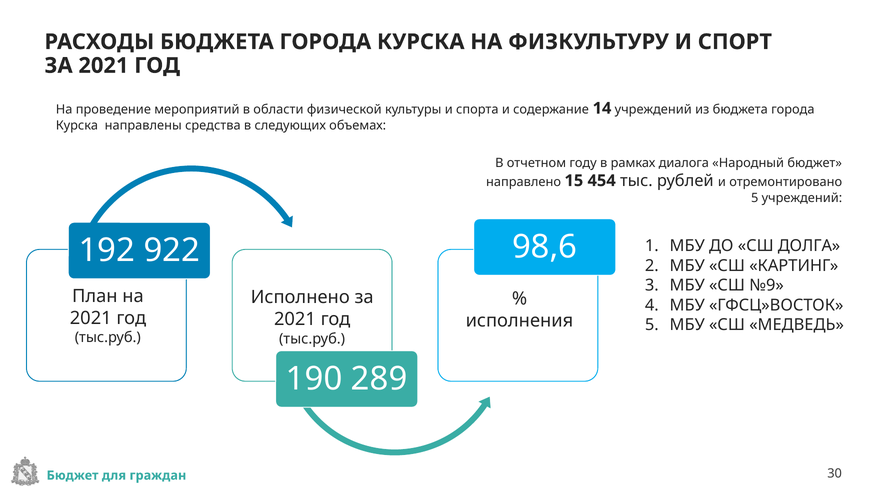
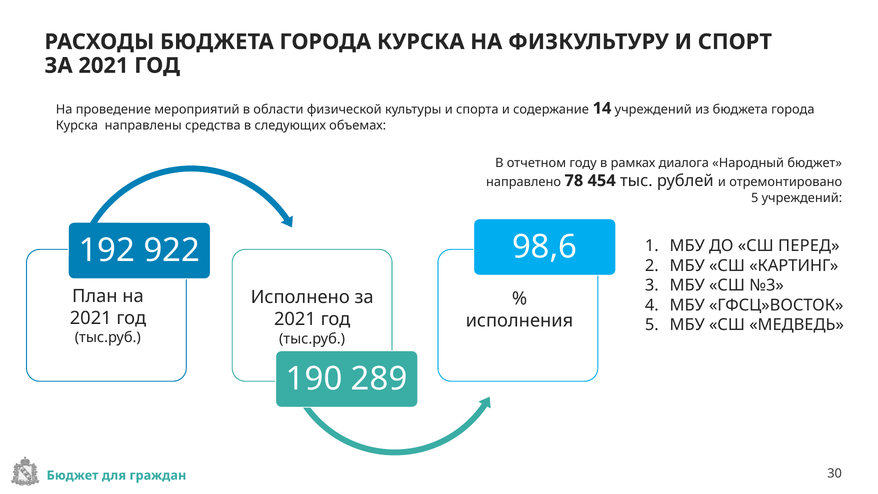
15: 15 -> 78
ДОЛГА: ДОЛГА -> ПЕРЕД
№9: №9 -> №3
